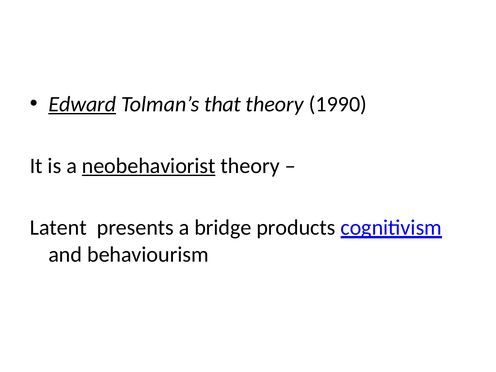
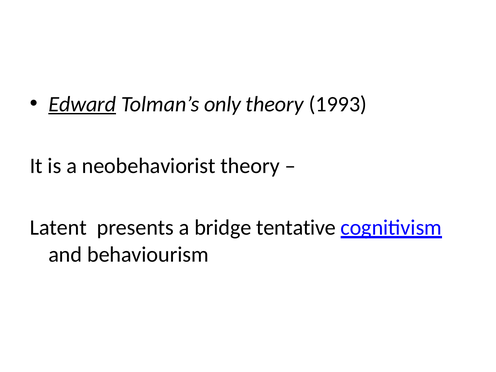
that: that -> only
1990: 1990 -> 1993
neobehaviorist underline: present -> none
products: products -> tentative
